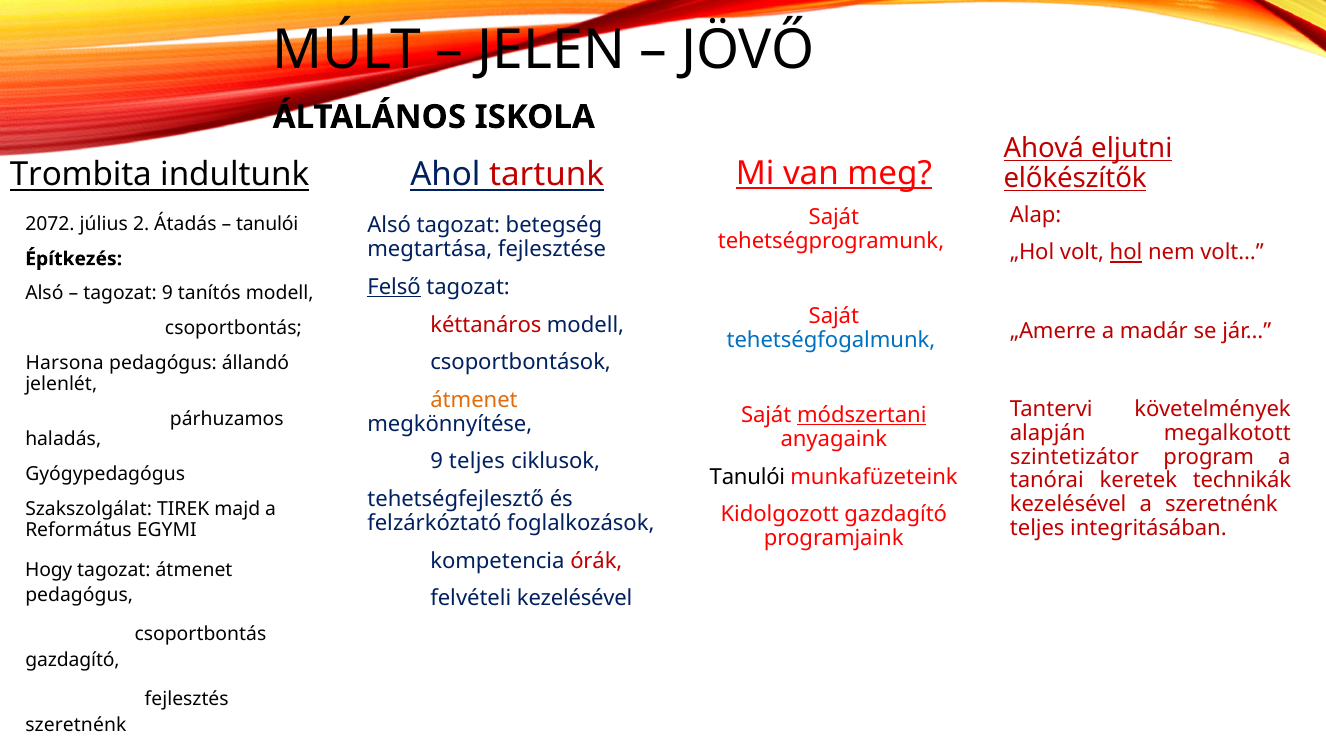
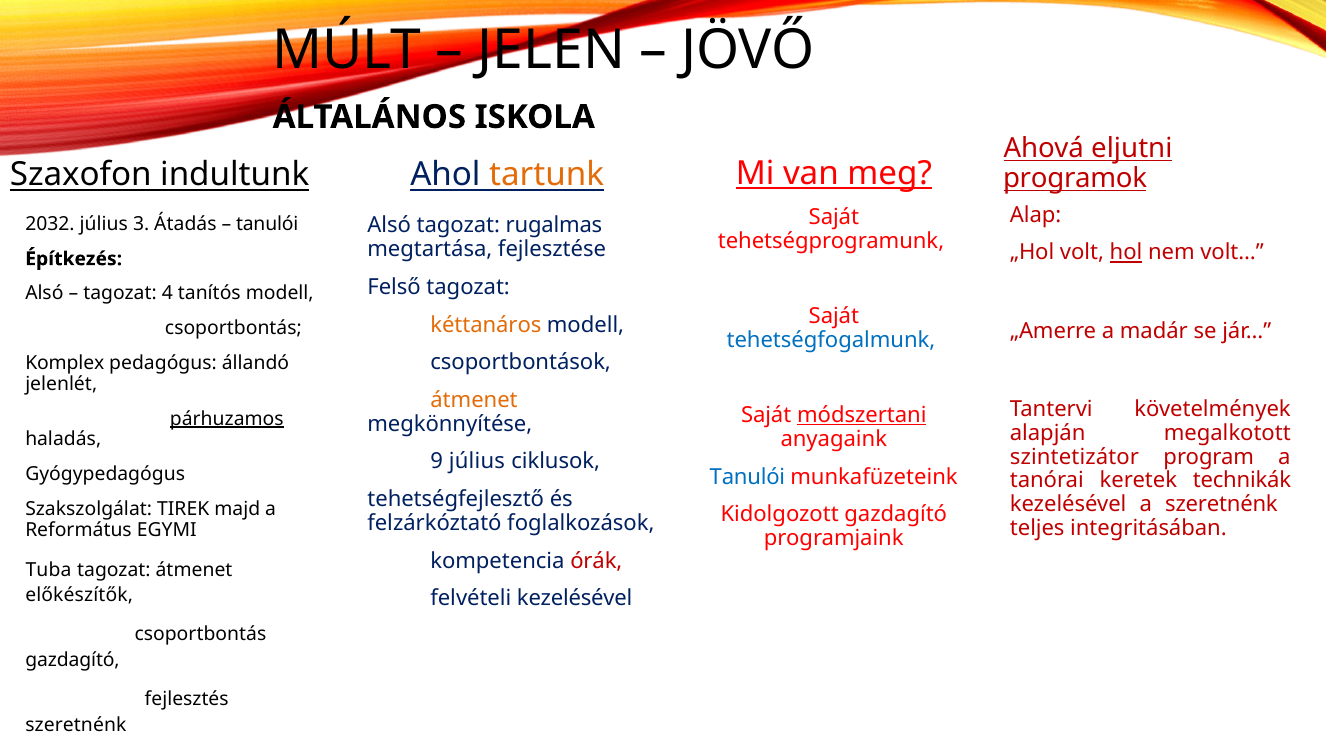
Trombita: Trombita -> Szaxofon
tartunk colour: red -> orange
előkészítők: előkészítők -> programok
2072: 2072 -> 2032
2: 2 -> 3
betegség: betegség -> rugalmas
Felső underline: present -> none
tagozat 9: 9 -> 4
kéttanáros colour: red -> orange
Harsona: Harsona -> Komplex
párhuzamos underline: none -> present
9 teljes: teljes -> július
Tanulói at (747, 477) colour: black -> blue
Hogy: Hogy -> Tuba
pedagógus at (79, 595): pedagógus -> előkészítők
